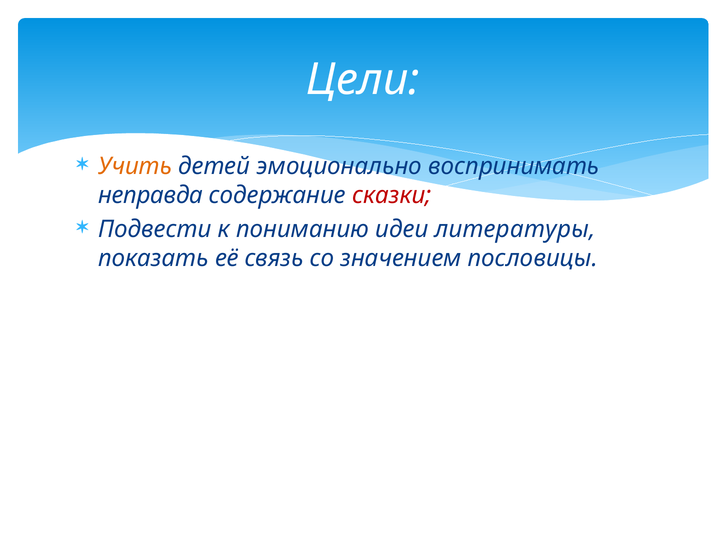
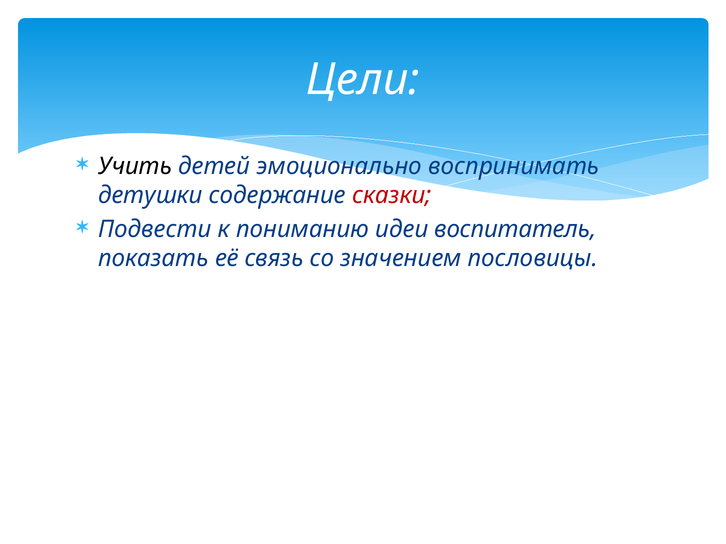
Учить colour: orange -> black
неправда: неправда -> детушки
литературы: литературы -> воспитатель
